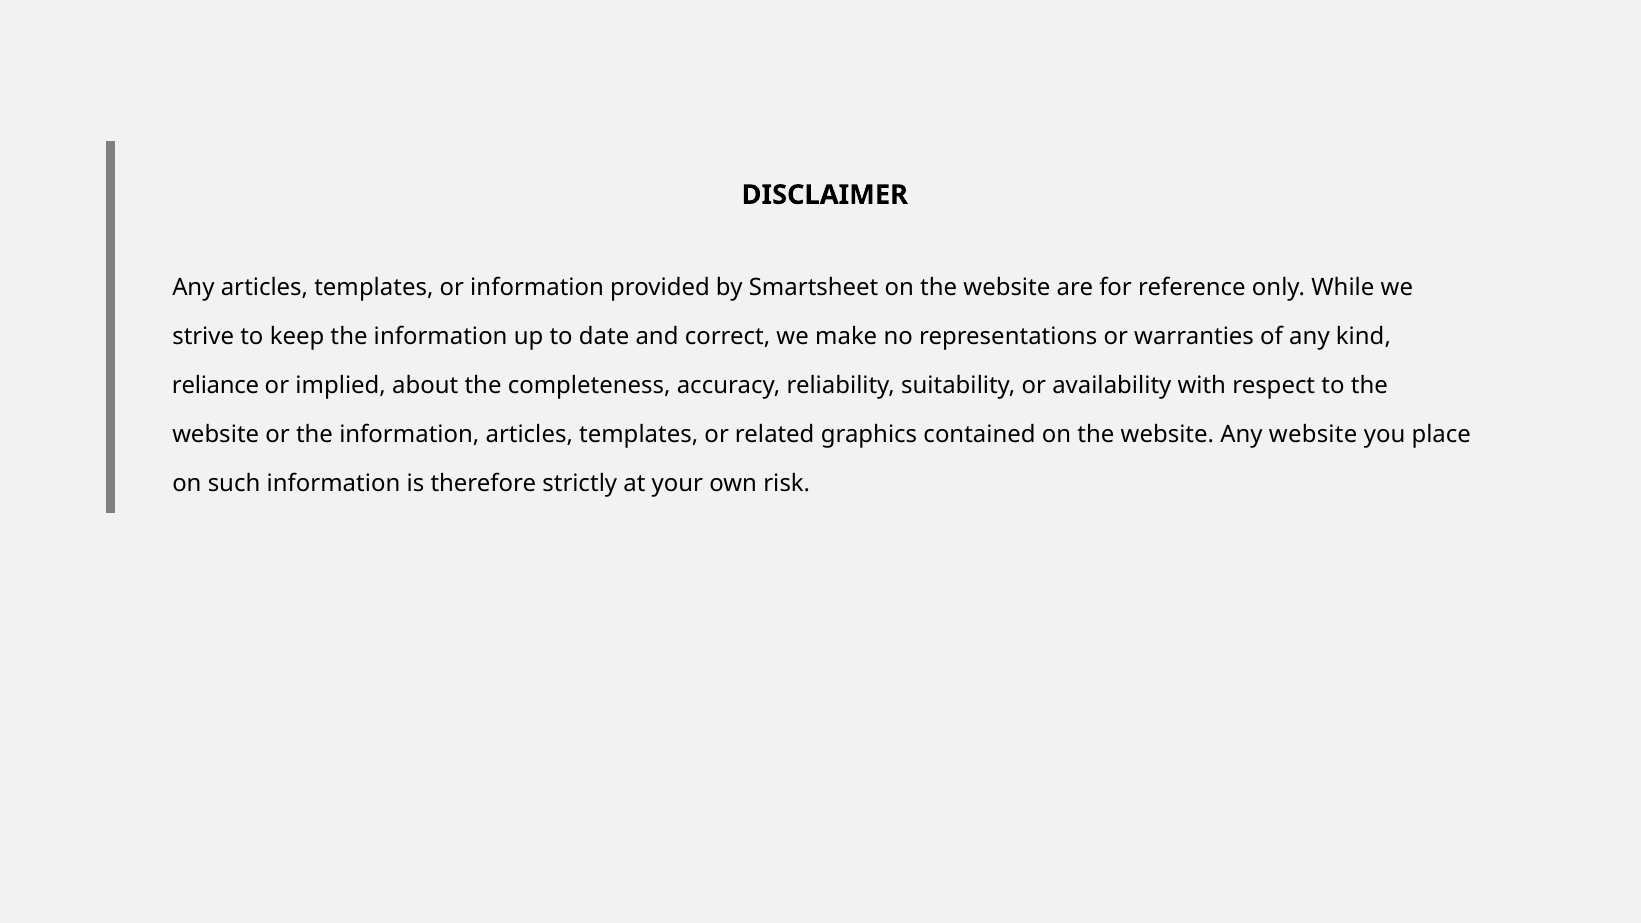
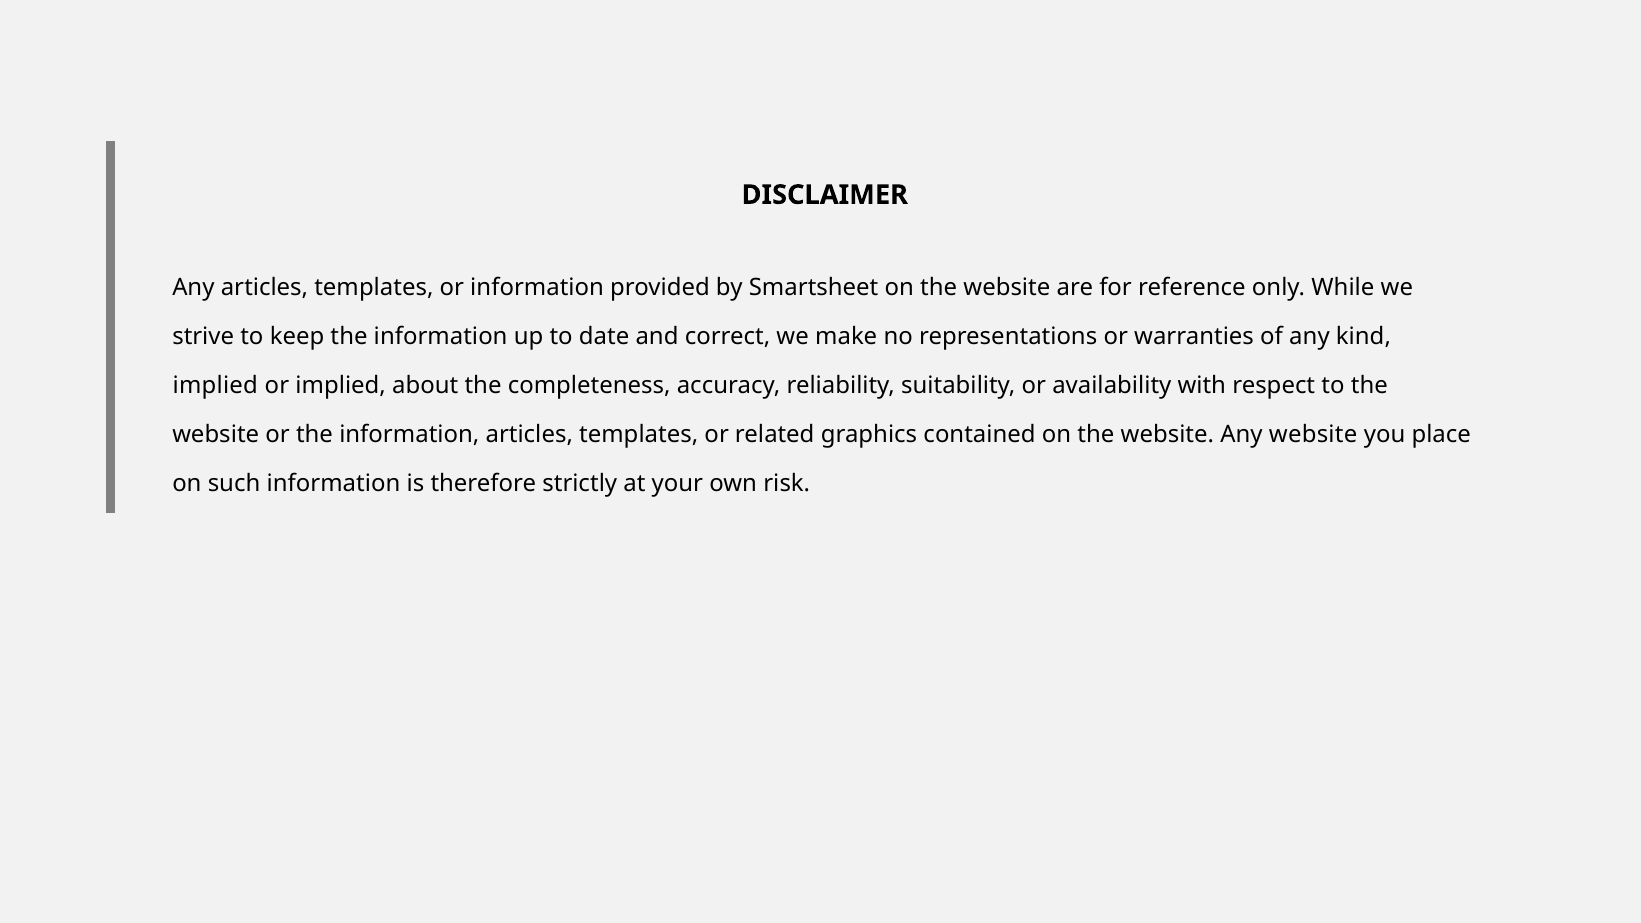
reliance at (216, 386): reliance -> implied
